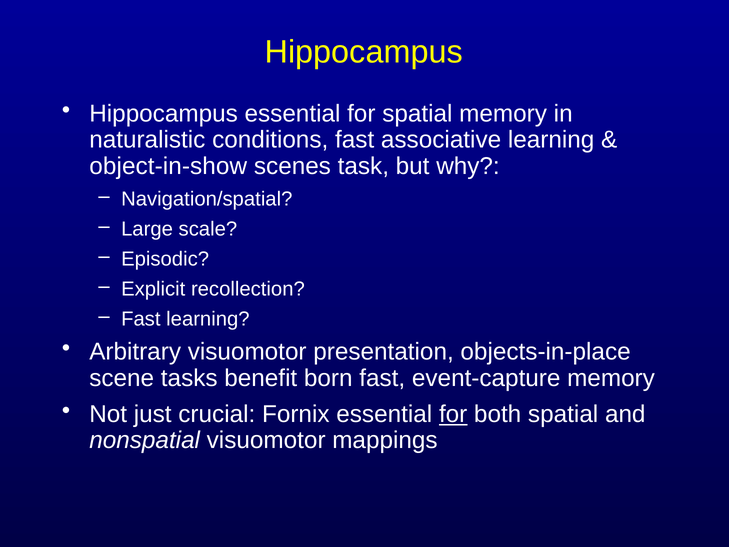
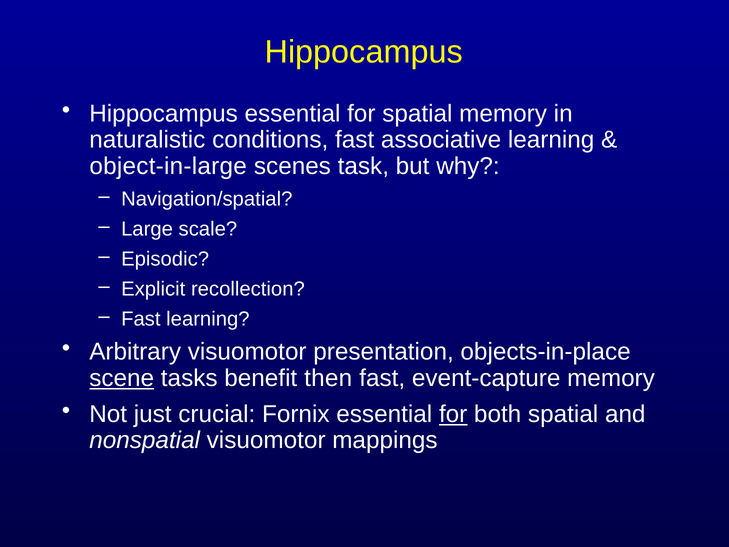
object-in-show: object-in-show -> object-in-large
scene underline: none -> present
born: born -> then
